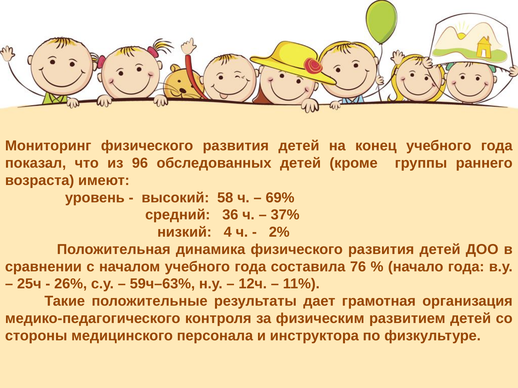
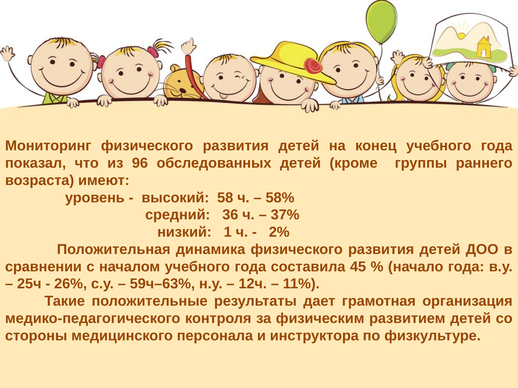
69%: 69% -> 58%
4: 4 -> 1
76: 76 -> 45
